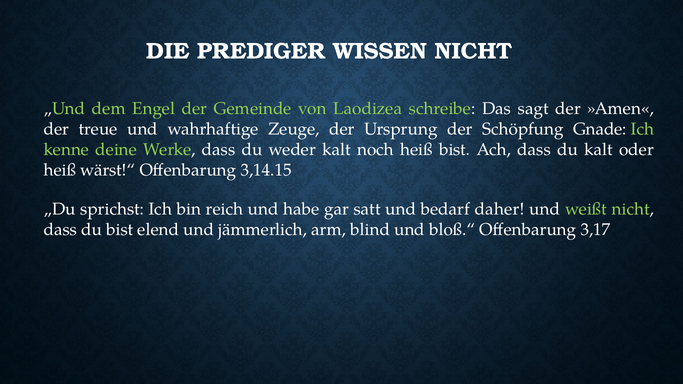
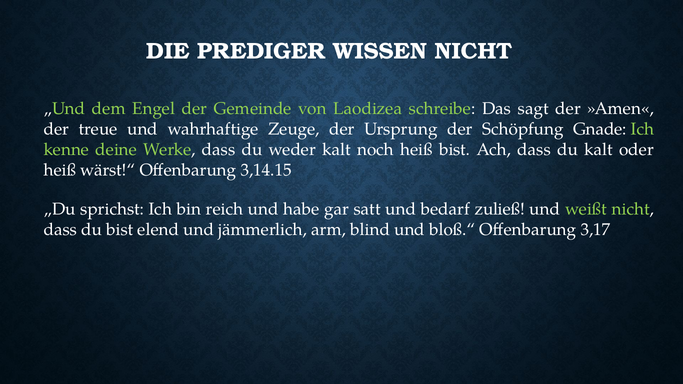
daher: daher -> zuließ
